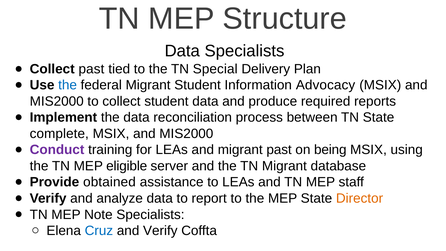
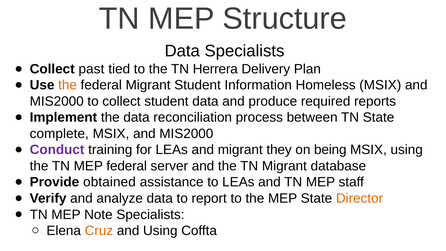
Special: Special -> Herrera
the at (68, 85) colour: blue -> orange
Advocacy: Advocacy -> Homeless
migrant past: past -> they
MEP eligible: eligible -> federal
Cruz colour: blue -> orange
and Verify: Verify -> Using
